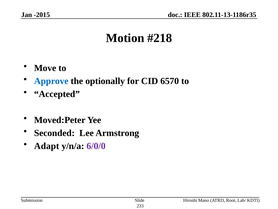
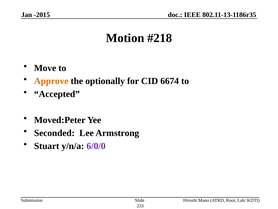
Approve colour: blue -> orange
6570: 6570 -> 6674
Adapt: Adapt -> Stuart
